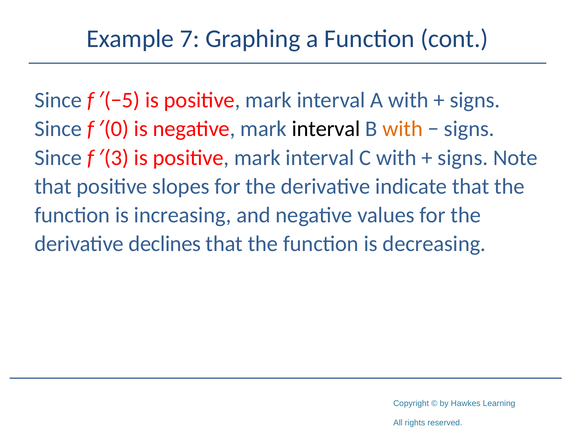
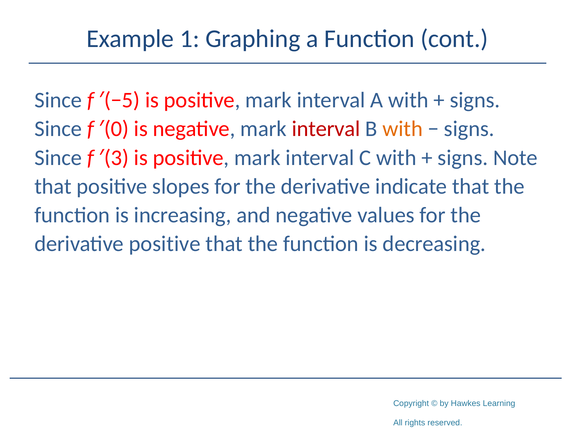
7: 7 -> 1
interval at (326, 129) colour: black -> red
derivative declines: declines -> positive
